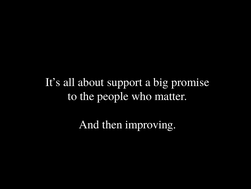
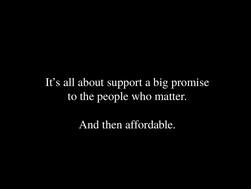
improving: improving -> affordable
